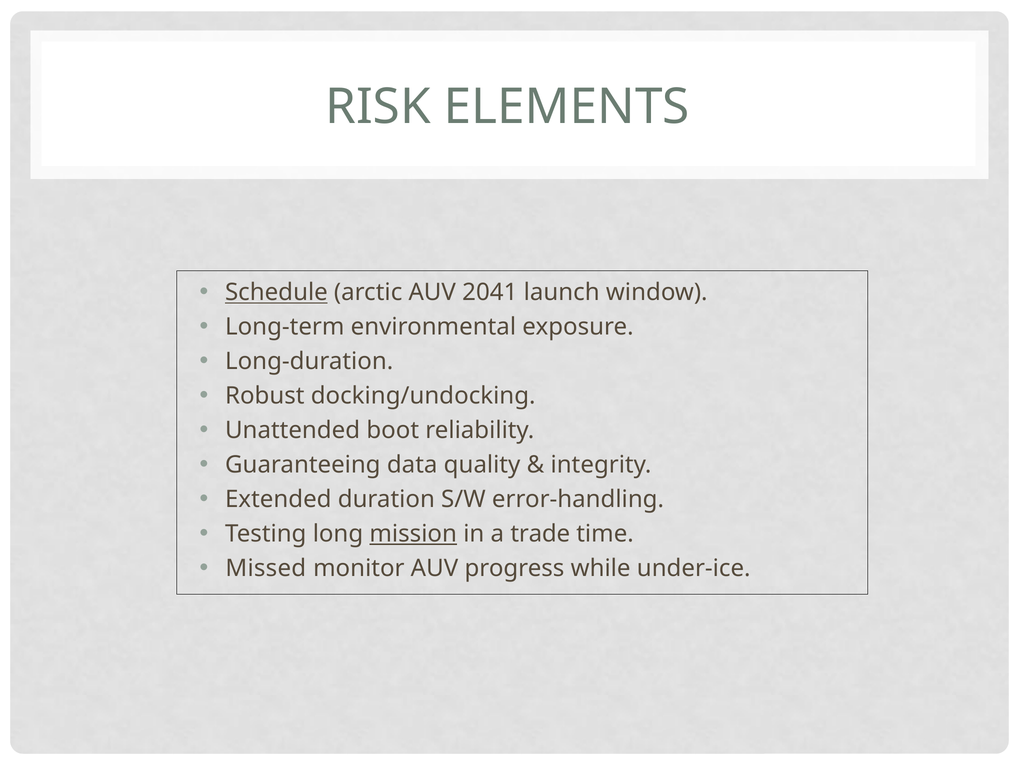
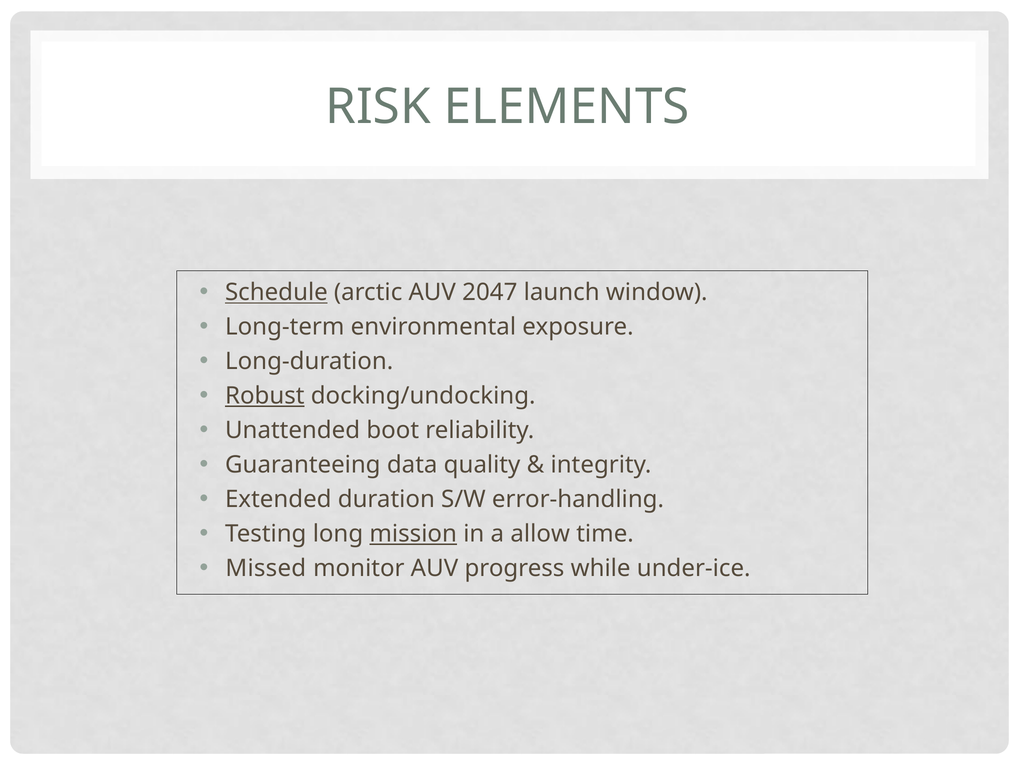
2041: 2041 -> 2047
Robust underline: none -> present
trade: trade -> allow
